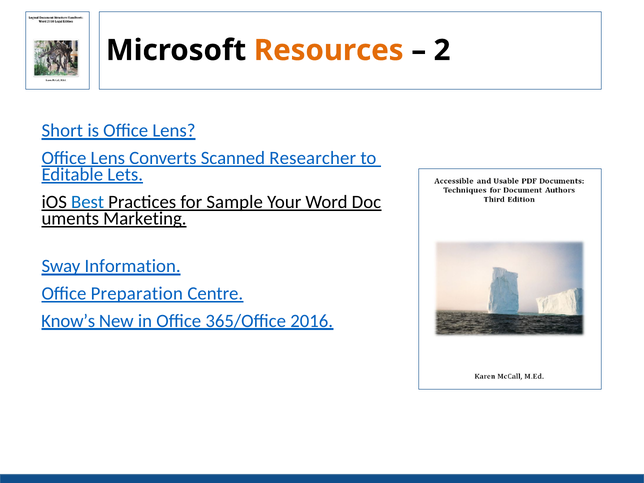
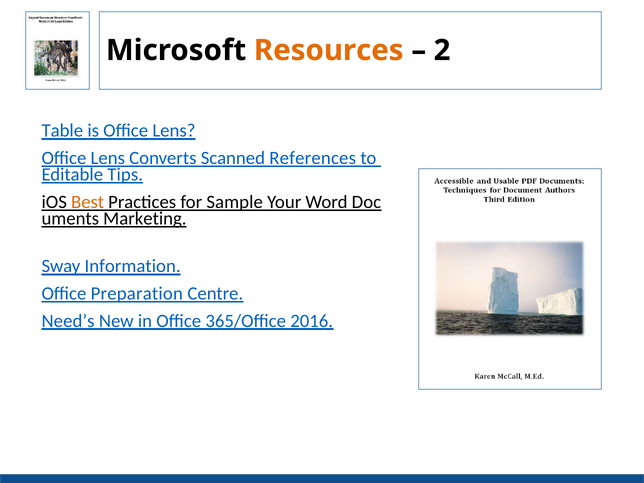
Short: Short -> Table
Researcher: Researcher -> References
Lets: Lets -> Tips
Best colour: blue -> orange
Know’s: Know’s -> Need’s
